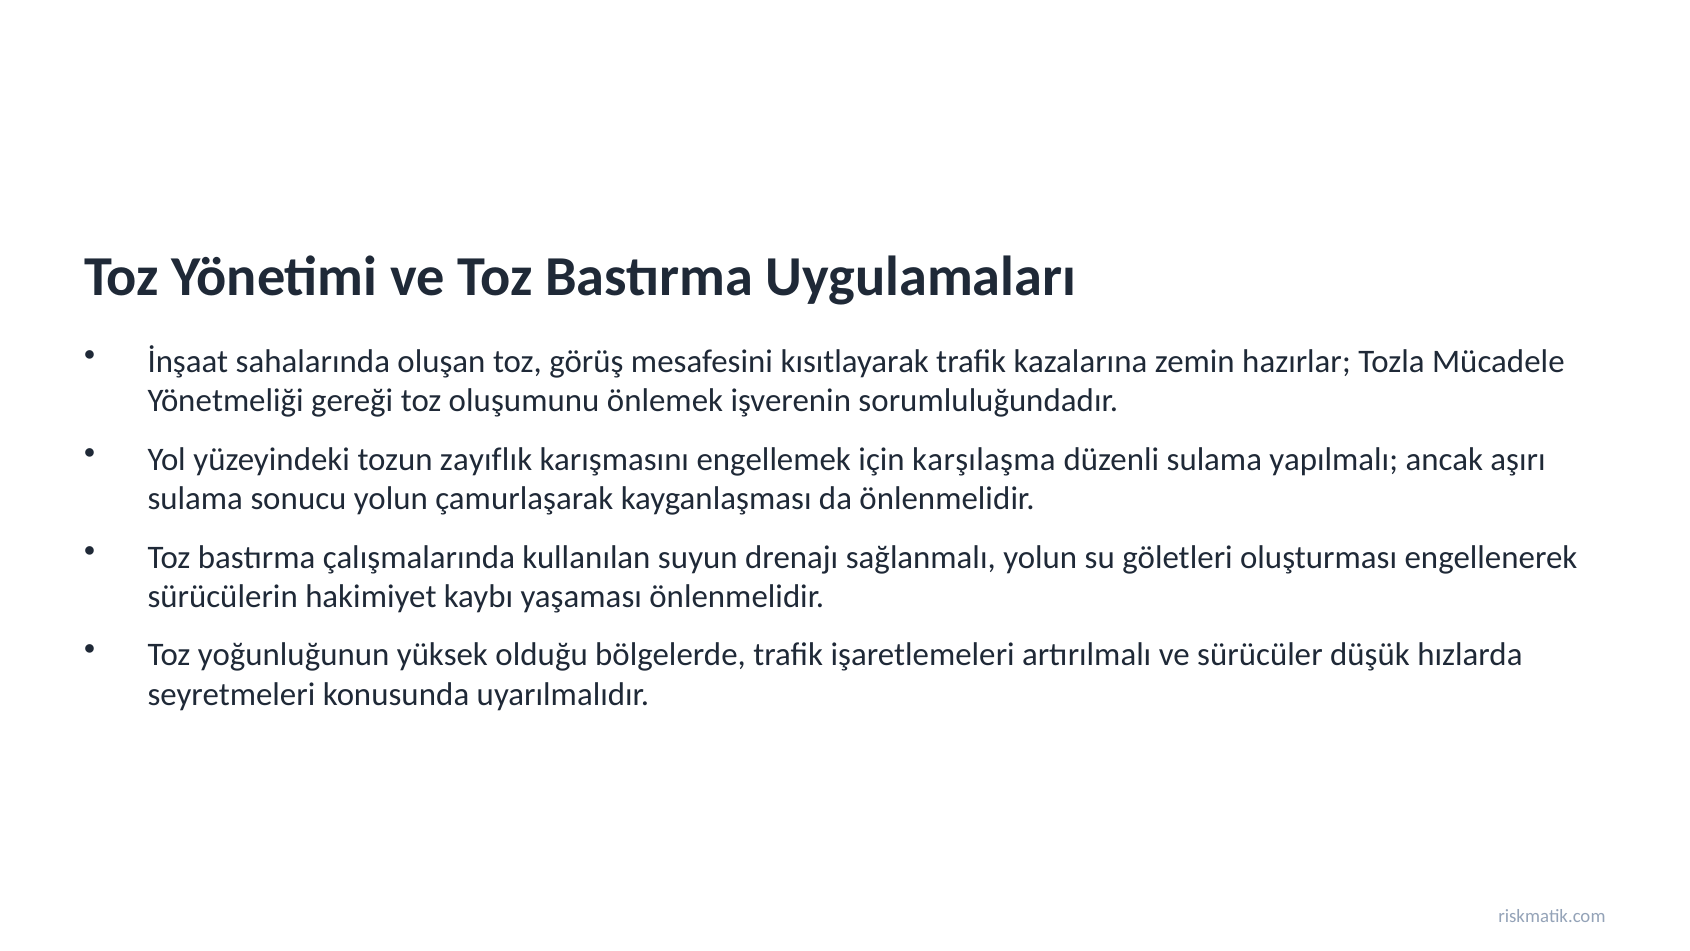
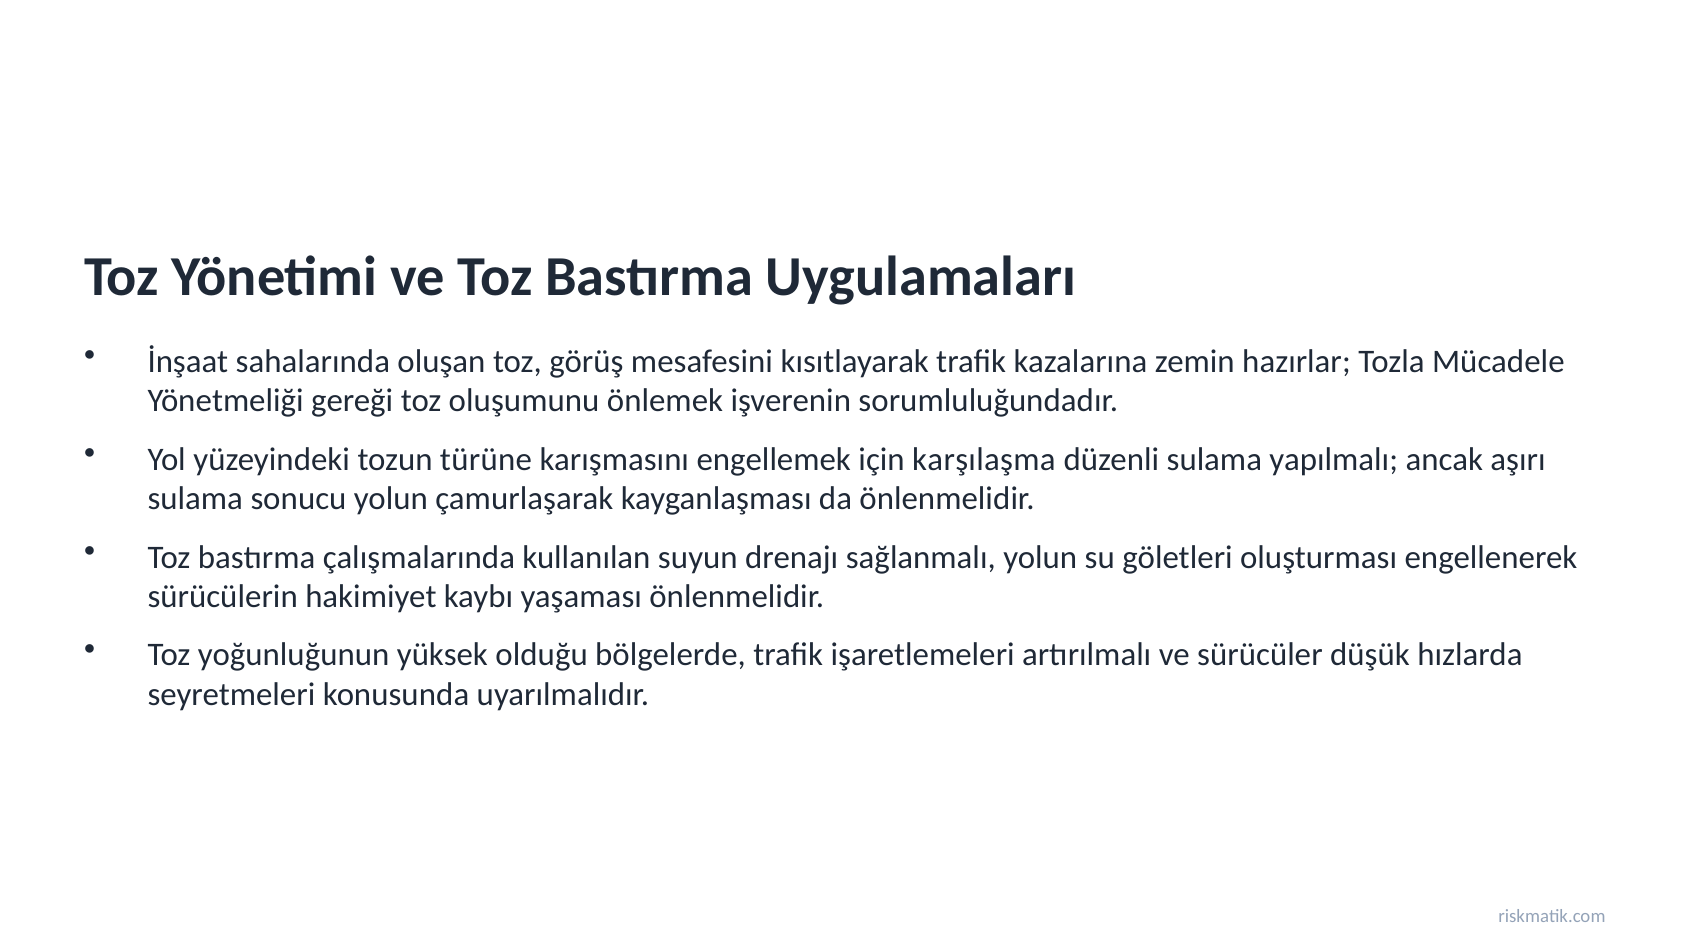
zayıflık: zayıflık -> türüne
